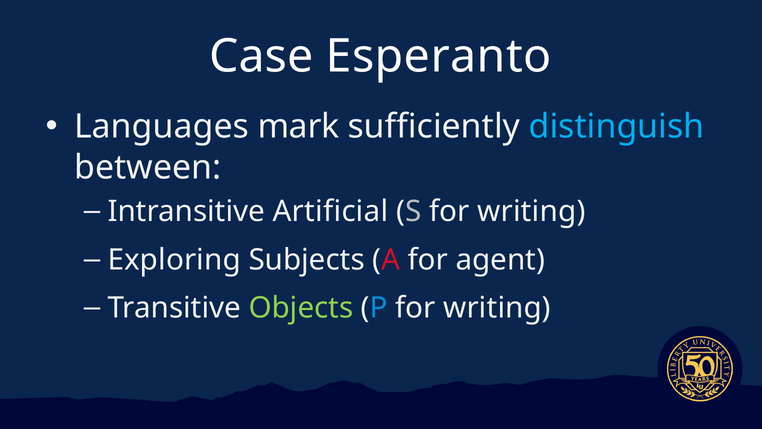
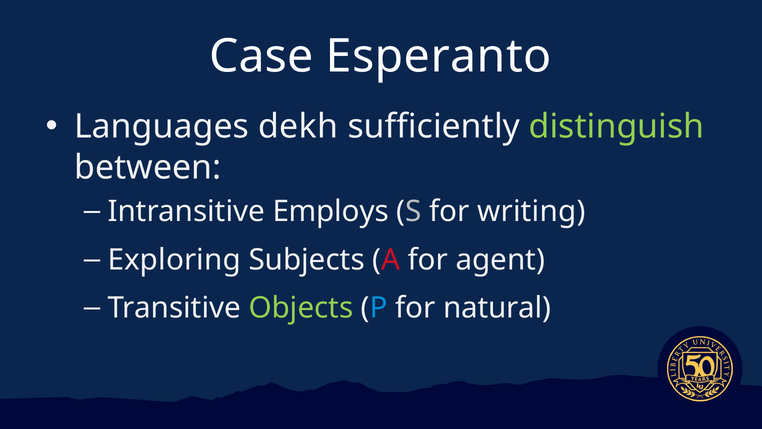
mark: mark -> dekh
distinguish colour: light blue -> light green
Artificial: Artificial -> Employs
P for writing: writing -> natural
